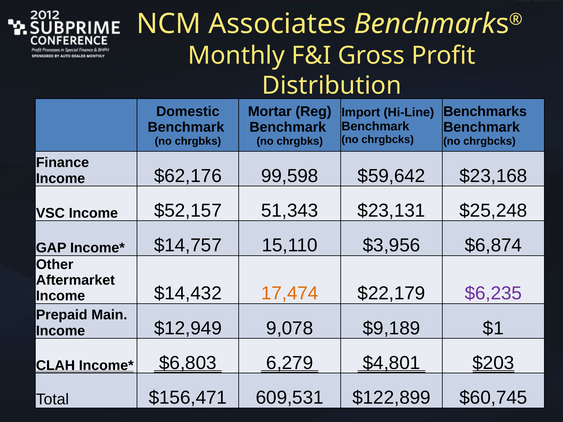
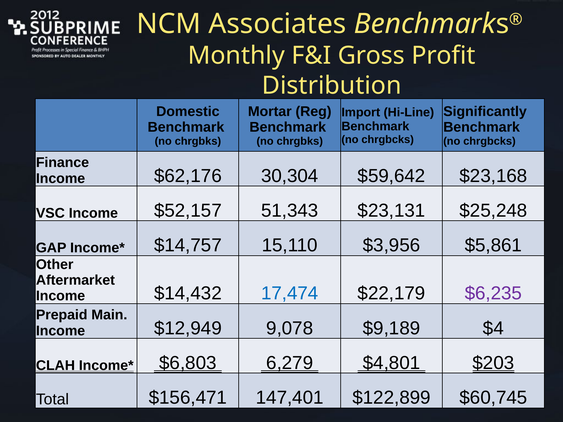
Benchmarks: Benchmarks -> Significantly
99,598: 99,598 -> 30,304
$6,874: $6,874 -> $5,861
17,474 colour: orange -> blue
$1: $1 -> $4
609,531: 609,531 -> 147,401
